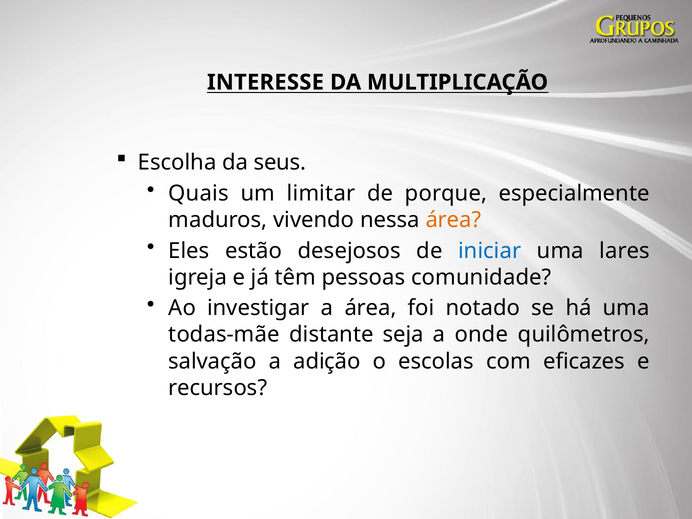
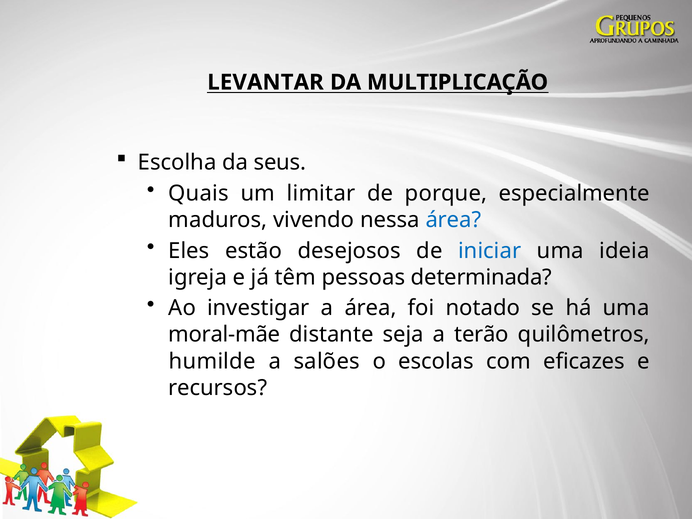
INTERESSE: INTERESSE -> LEVANTAR
área at (453, 220) colour: orange -> blue
lares: lares -> ideia
comunidade: comunidade -> determinada
todas-mãe: todas-mãe -> moral-mãe
onde: onde -> terão
salvação: salvação -> humilde
adição: adição -> salões
